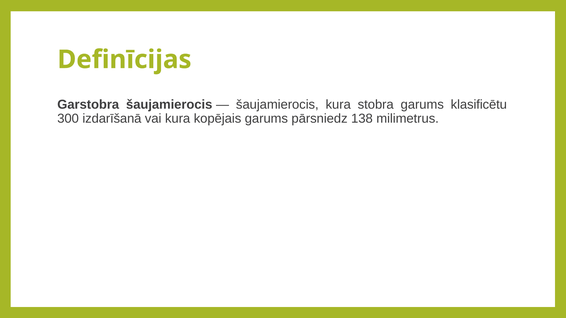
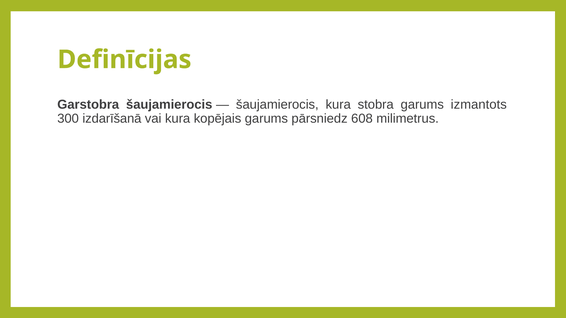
klasificētu: klasificētu -> izmantots
138: 138 -> 608
